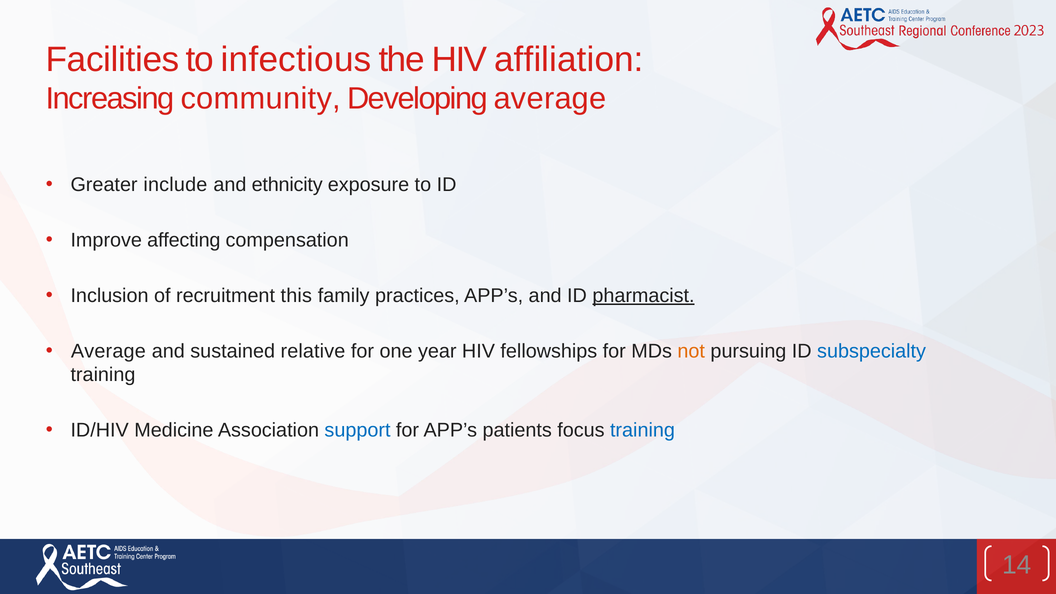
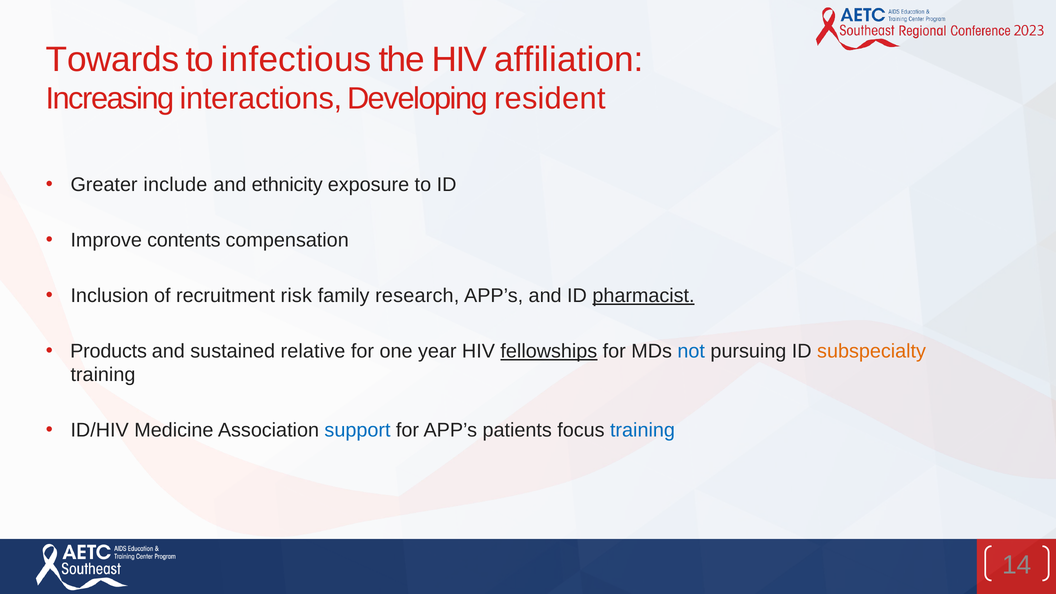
Facilities: Facilities -> Towards
community: community -> interactions
Developing average: average -> resident
affecting: affecting -> contents
this: this -> risk
practices: practices -> research
Average at (108, 351): Average -> Products
fellowships underline: none -> present
not colour: orange -> blue
subspecialty colour: blue -> orange
